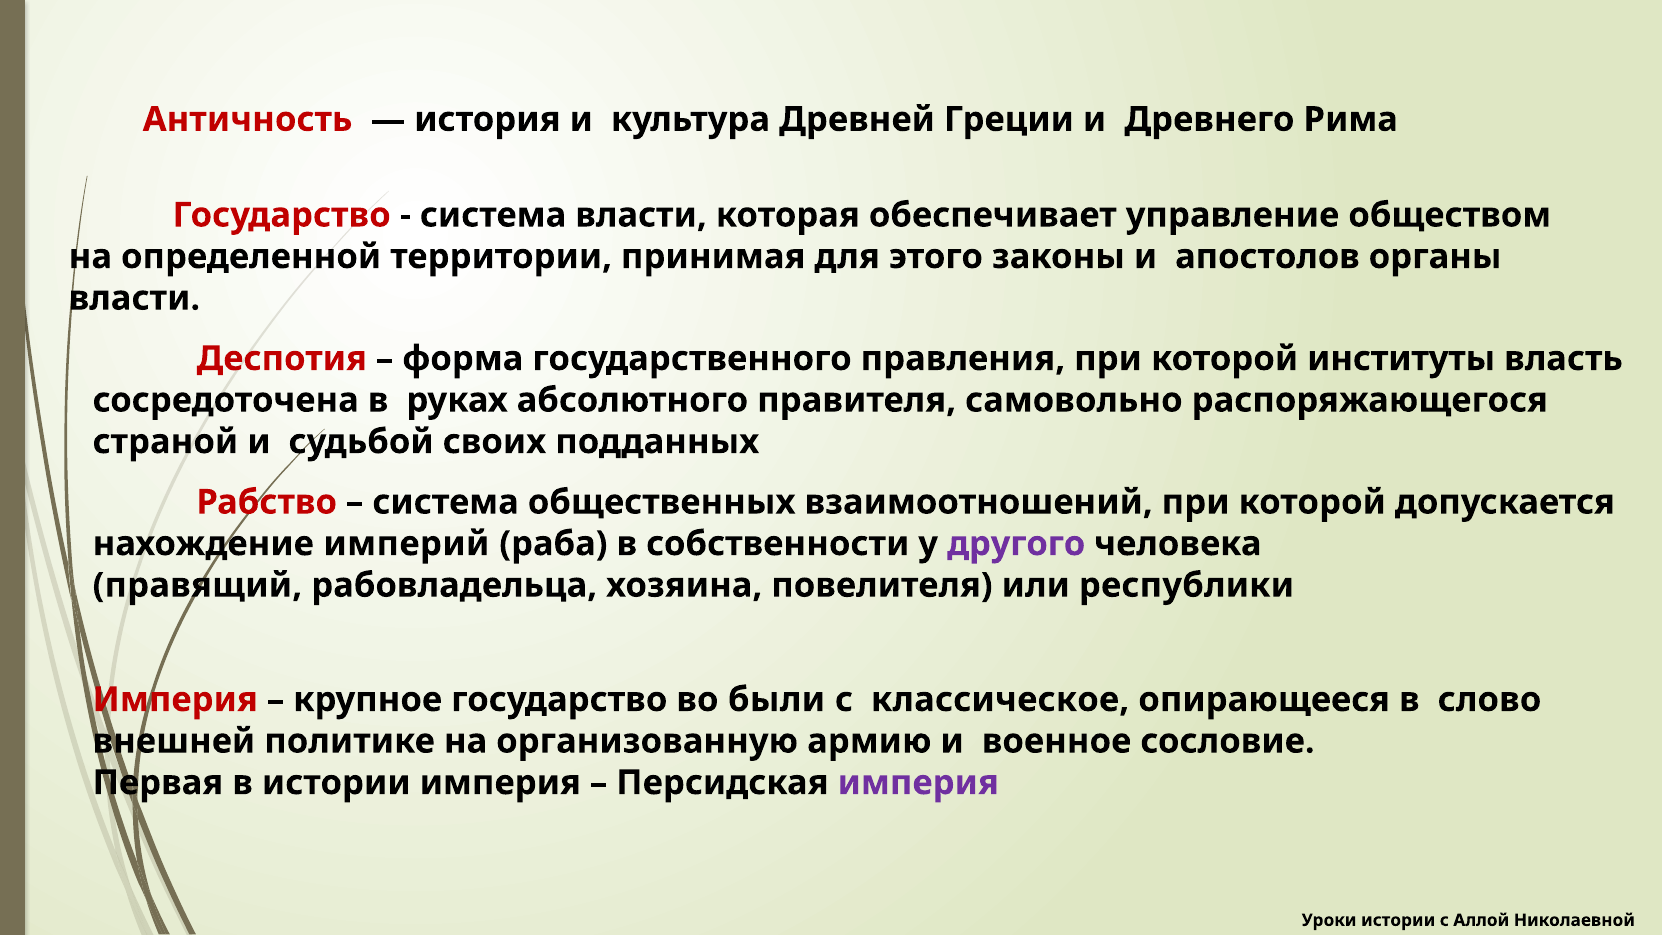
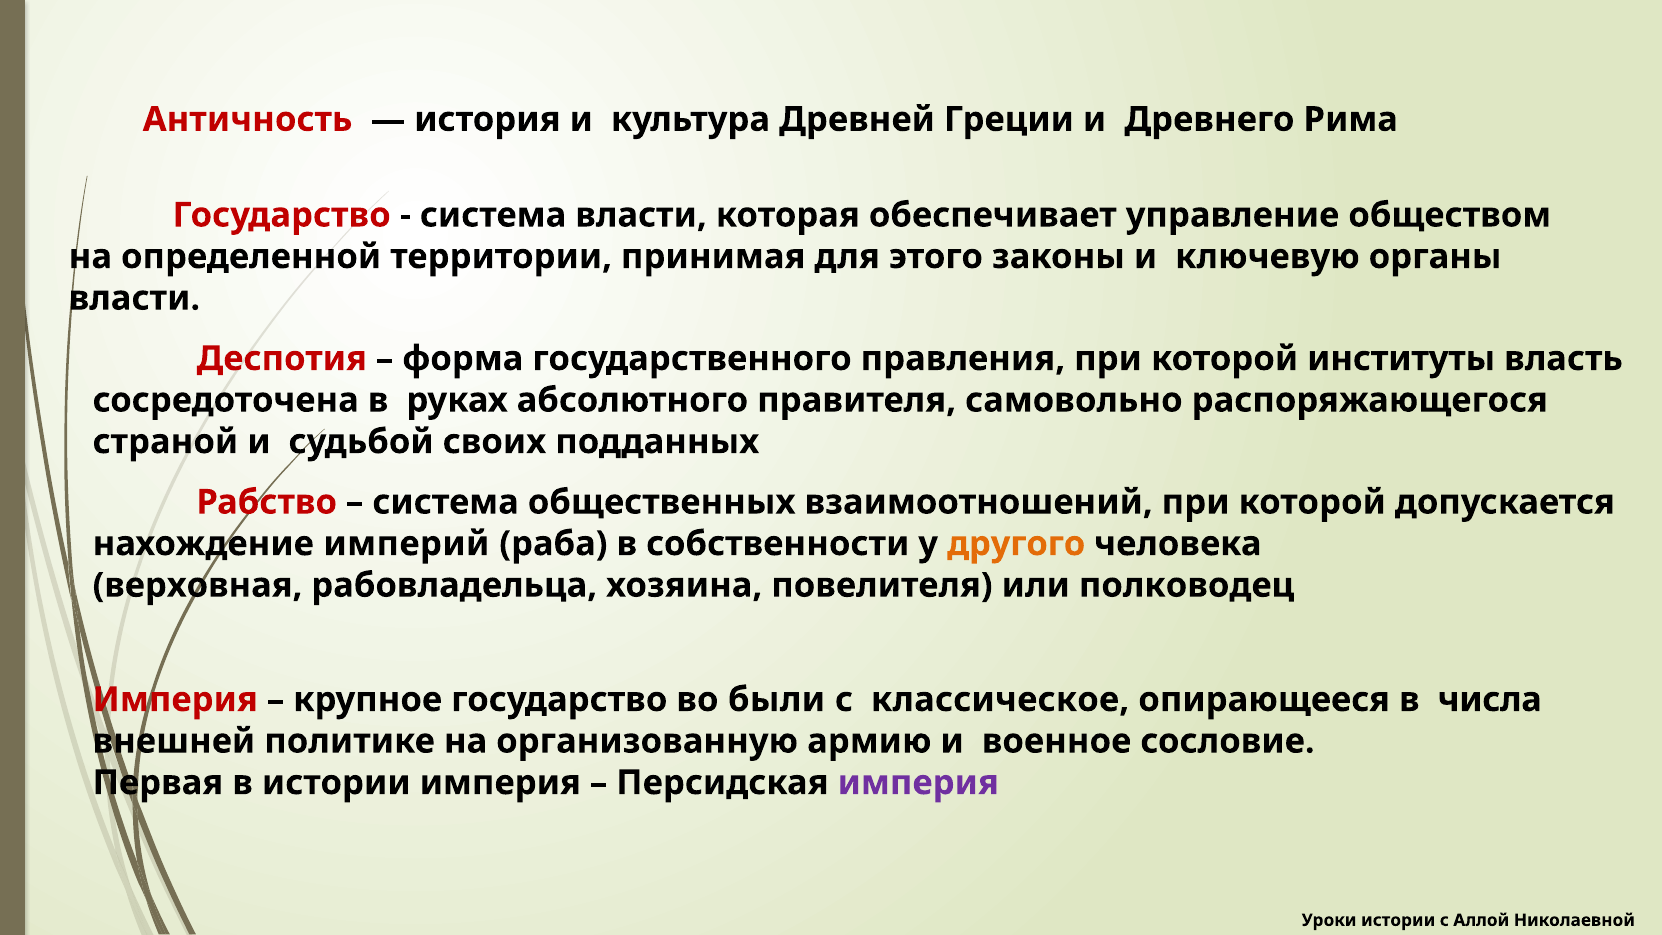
апостолов: апостолов -> ключевую
другого colour: purple -> orange
правящий: правящий -> верховная
республики: республики -> полководец
слово: слово -> числа
